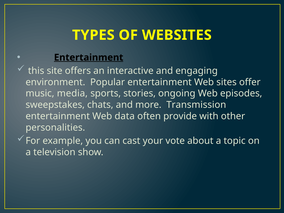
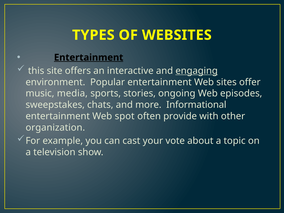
engaging underline: none -> present
Transmission: Transmission -> Informational
data: data -> spot
personalities: personalities -> organization
